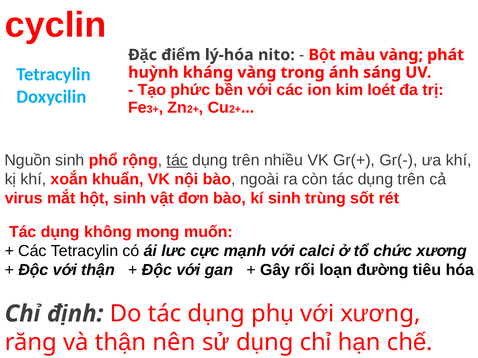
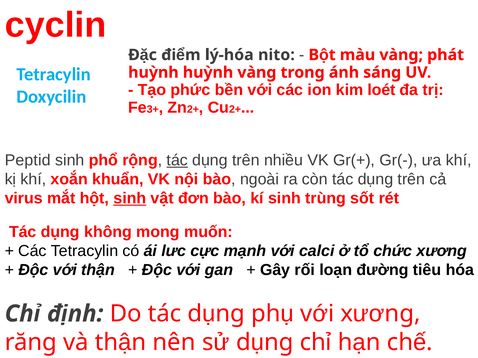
huỳnh kháng: kháng -> huỳnh
Nguồn: Nguồn -> Peptid
sinh at (130, 199) underline: none -> present
